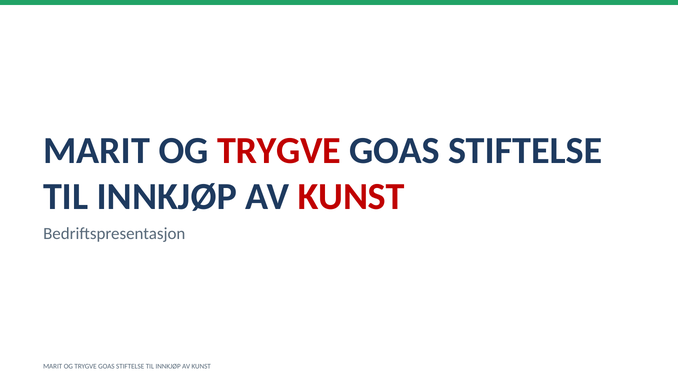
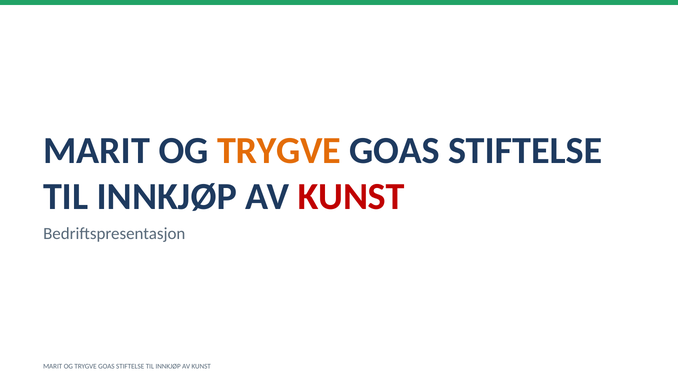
TRYGVE at (279, 150) colour: red -> orange
